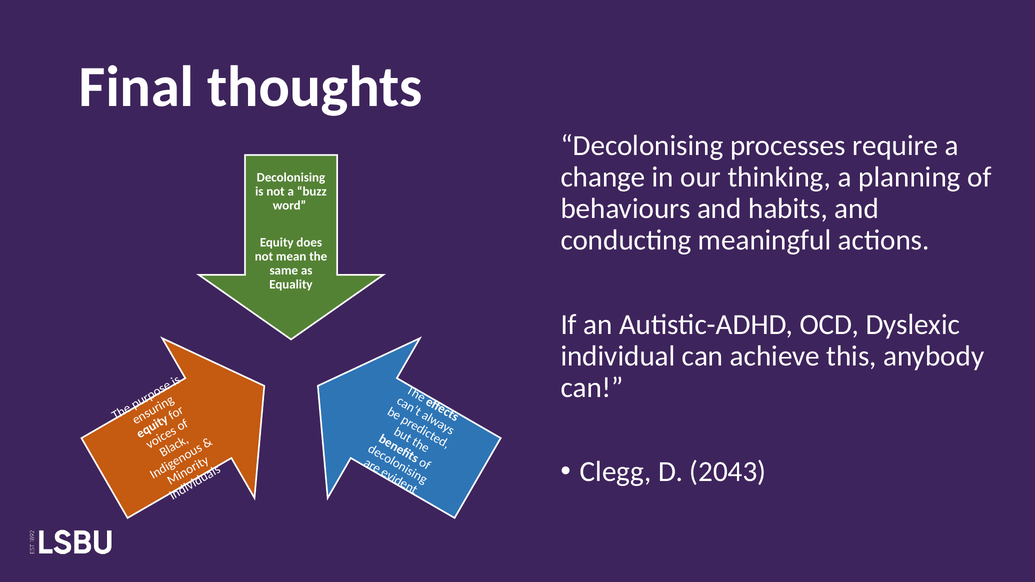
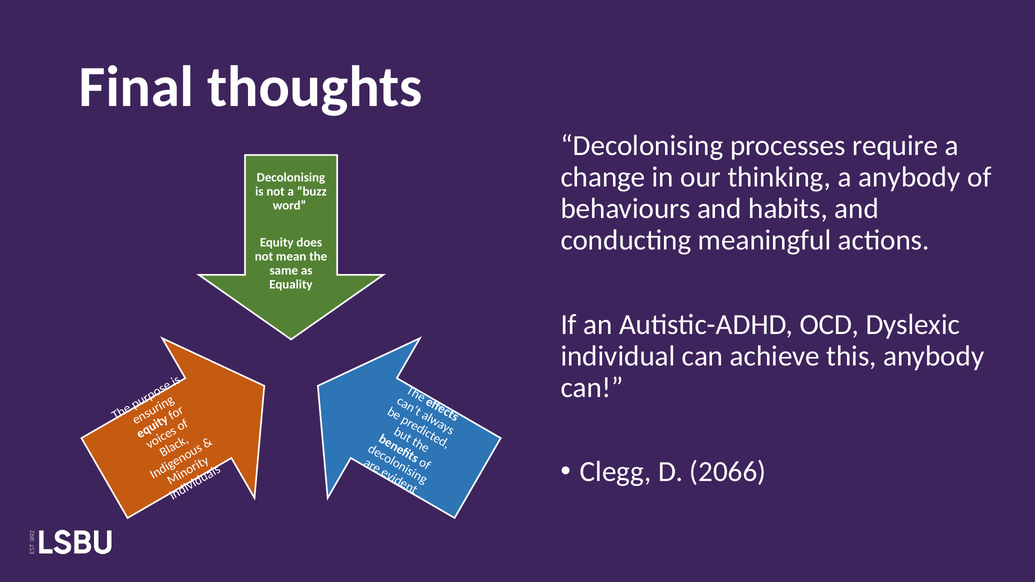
a planning: planning -> anybody
2043: 2043 -> 2066
